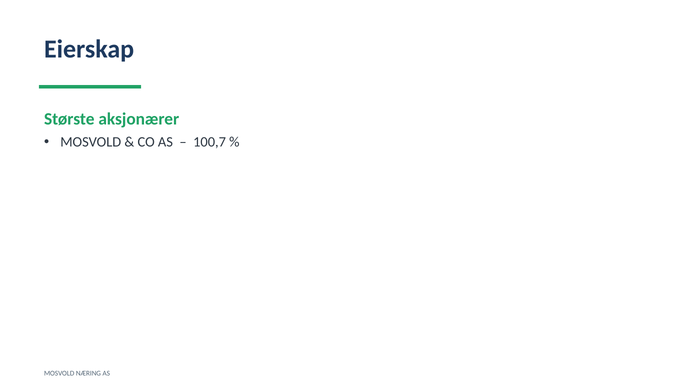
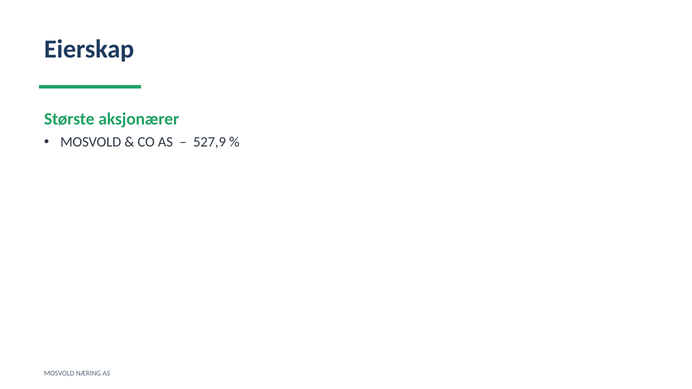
100,7: 100,7 -> 527,9
